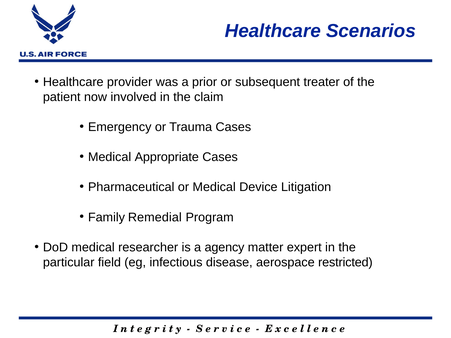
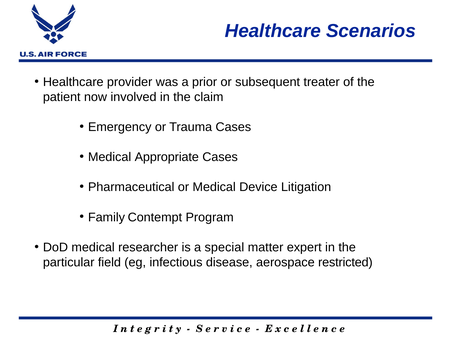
Remedial: Remedial -> Contempt
agency: agency -> special
